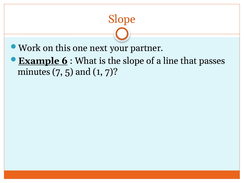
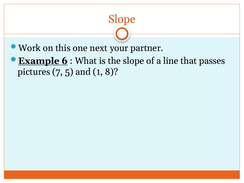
minutes: minutes -> pictures
1 7: 7 -> 8
